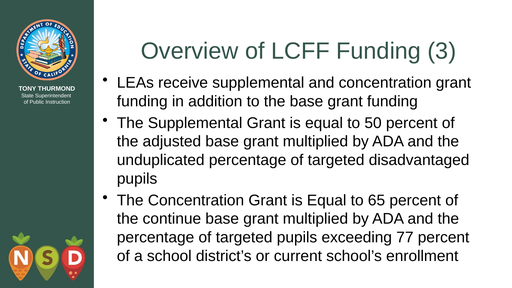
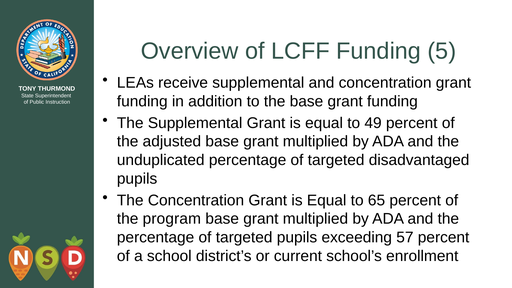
3: 3 -> 5
50: 50 -> 49
continue: continue -> program
77: 77 -> 57
